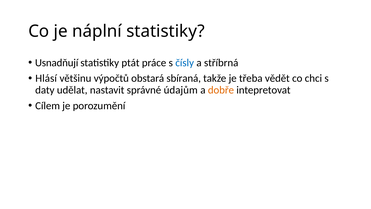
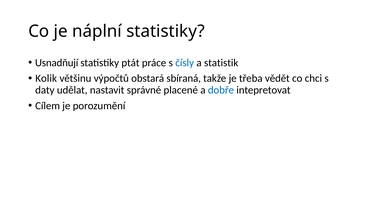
stříbrná: stříbrná -> statistik
Hlásí: Hlásí -> Kolik
údajům: údajům -> placené
dobře colour: orange -> blue
